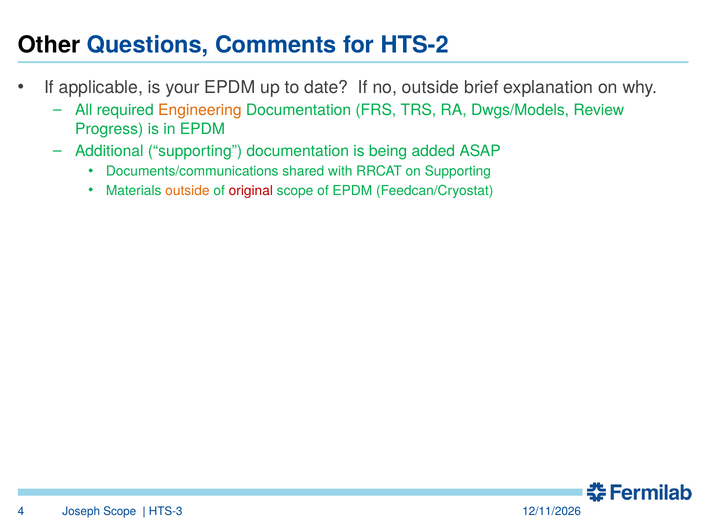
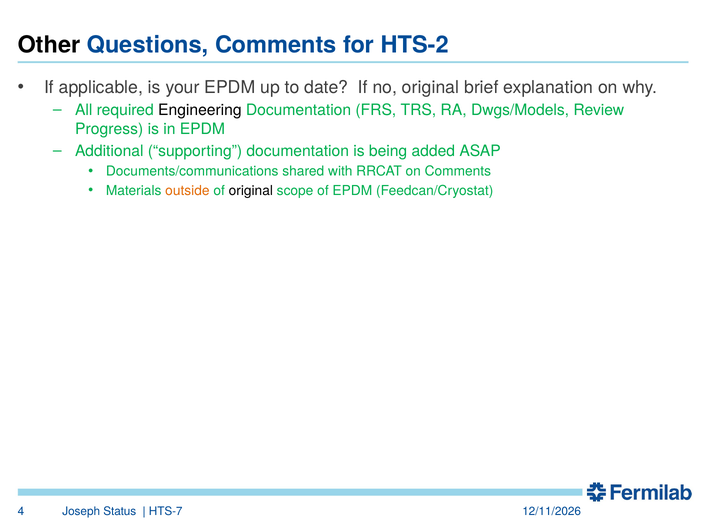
no outside: outside -> original
Engineering colour: orange -> black
on Supporting: Supporting -> Comments
original at (251, 190) colour: red -> black
Joseph Scope: Scope -> Status
HTS-3: HTS-3 -> HTS-7
